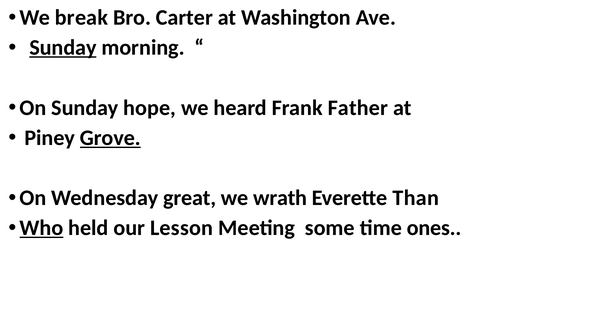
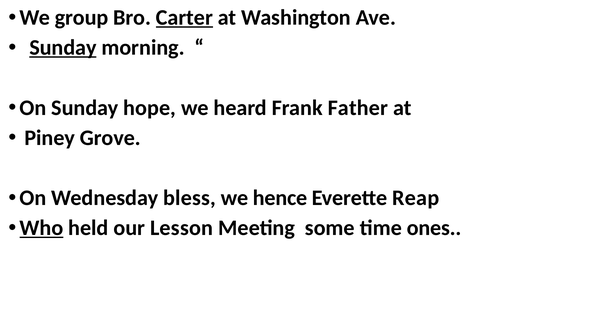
break: break -> group
Carter underline: none -> present
Grove underline: present -> none
great: great -> bless
wrath: wrath -> hence
Than: Than -> Reap
